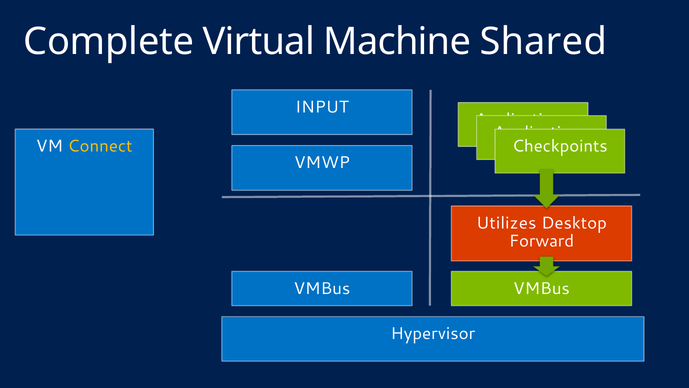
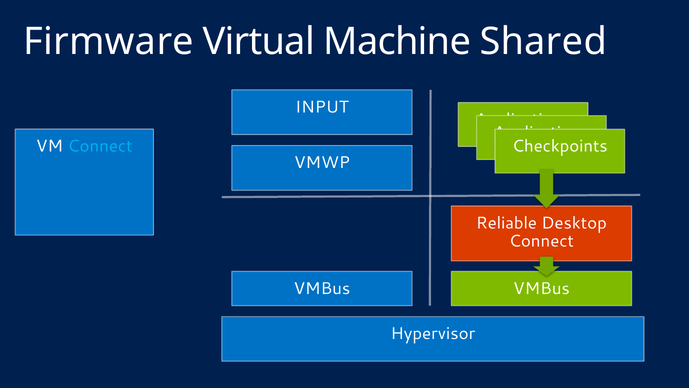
Complete: Complete -> Firmware
Connect at (100, 146) colour: yellow -> light blue
Utilizes: Utilizes -> Reliable
Forward at (542, 241): Forward -> Connect
